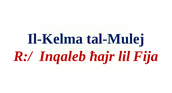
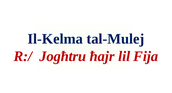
Inqaleb: Inqaleb -> Jogħtru
